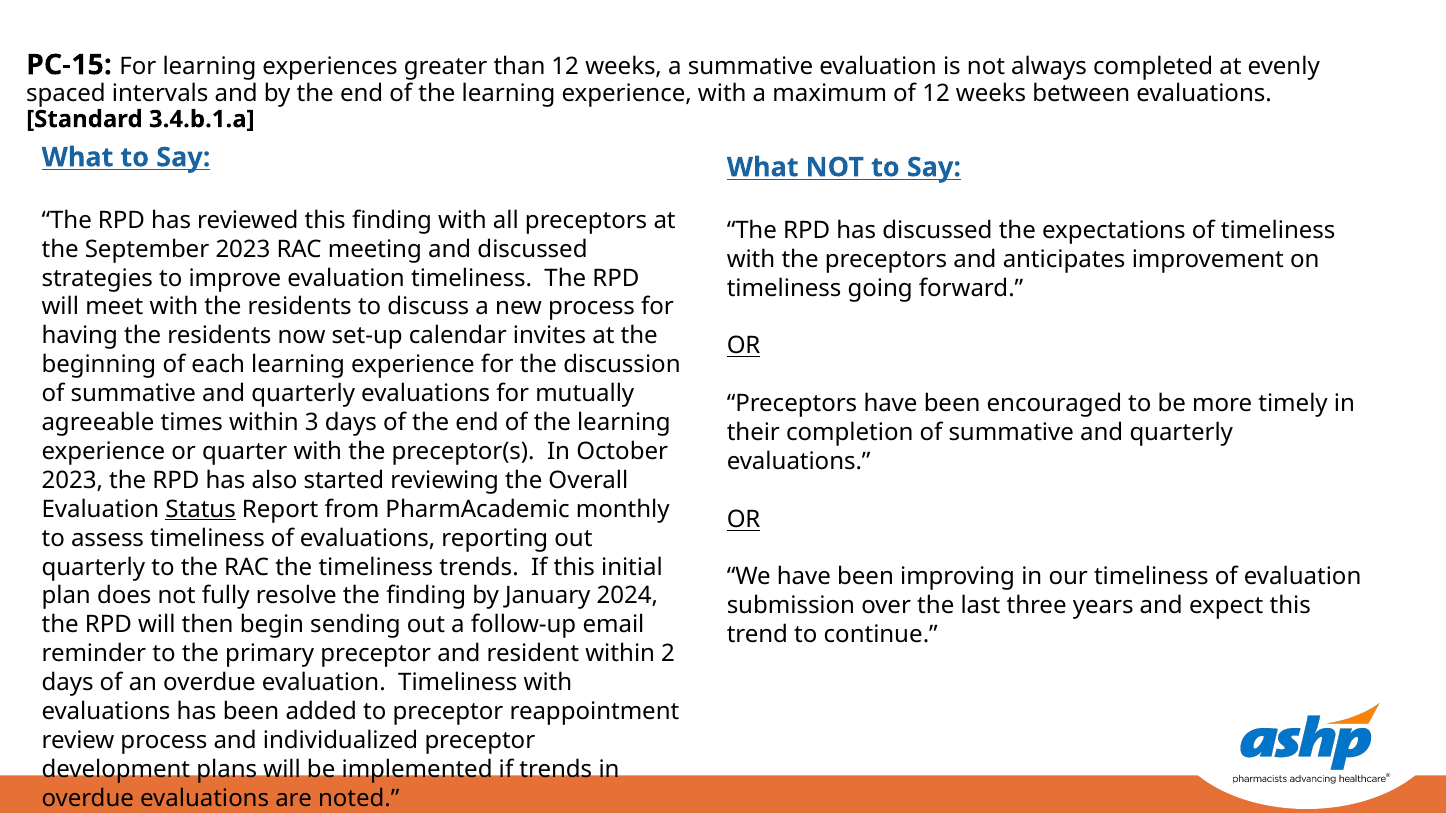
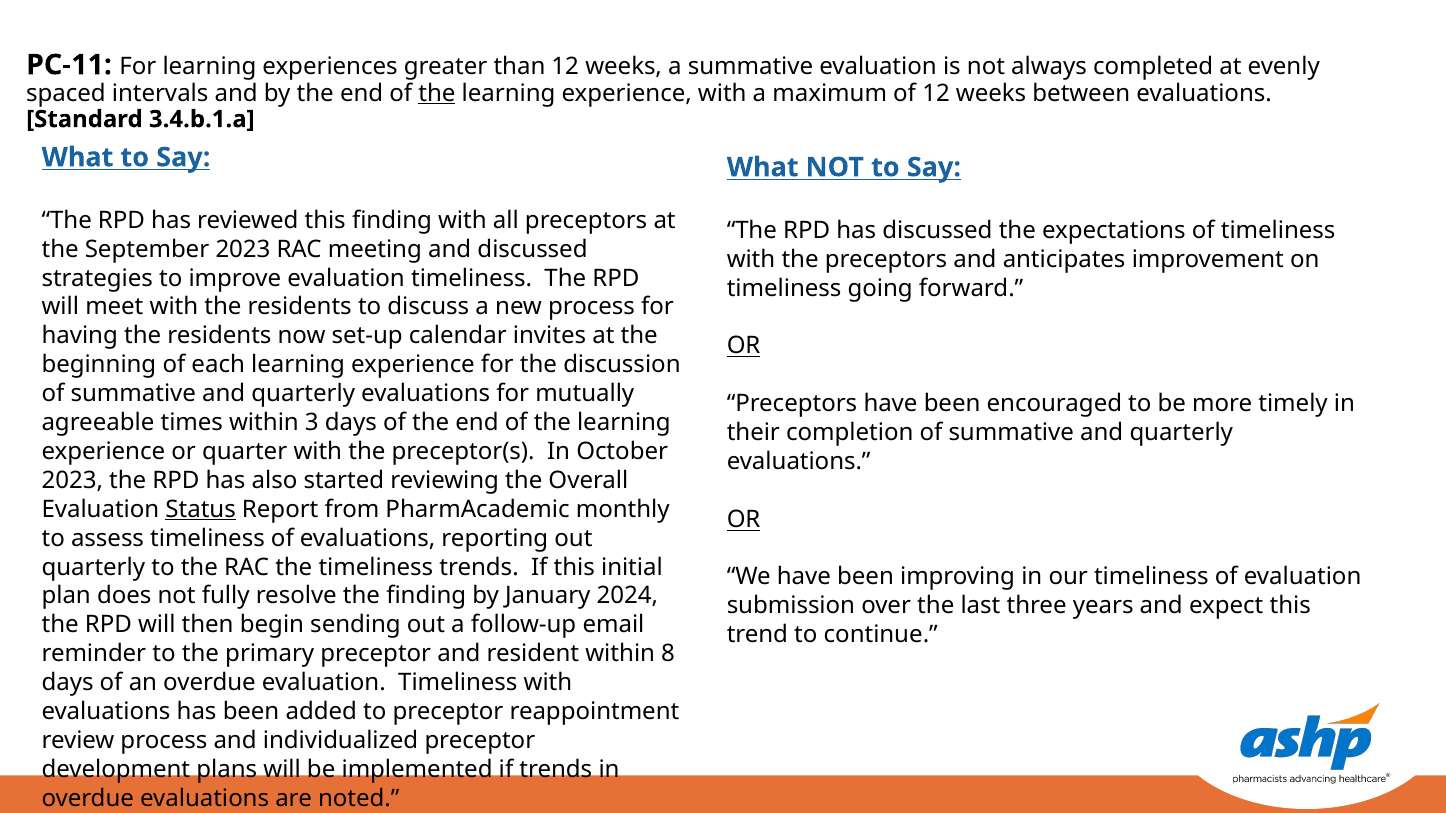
PC-15: PC-15 -> PC-11
the at (437, 93) underline: none -> present
2: 2 -> 8
